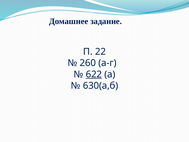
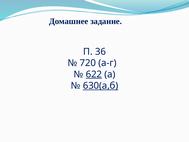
22: 22 -> 36
260: 260 -> 720
630(а,б underline: none -> present
